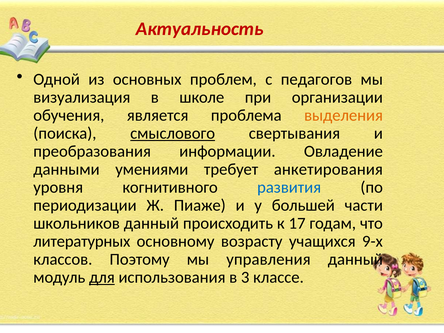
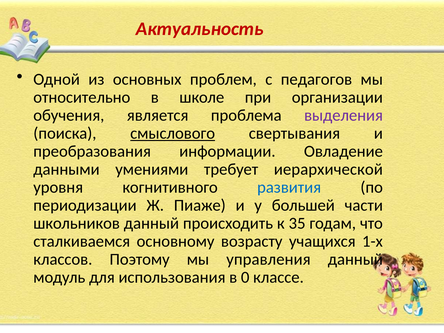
визуализация: визуализация -> относительно
выделения colour: orange -> purple
анкетирования: анкетирования -> иерархической
17: 17 -> 35
литературных: литературных -> сталкиваемся
9-х: 9-х -> 1-х
для underline: present -> none
3: 3 -> 0
